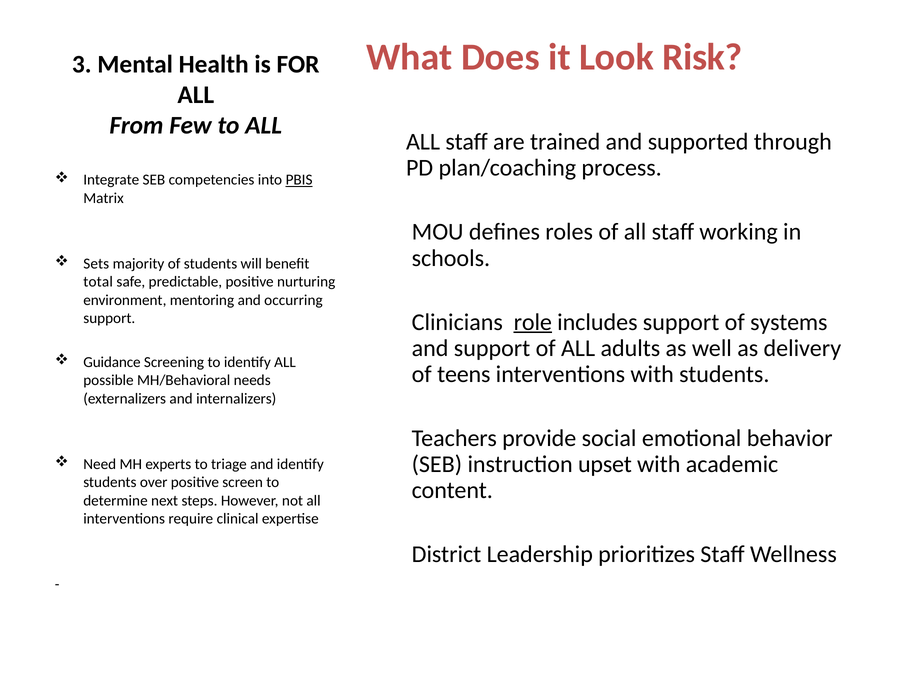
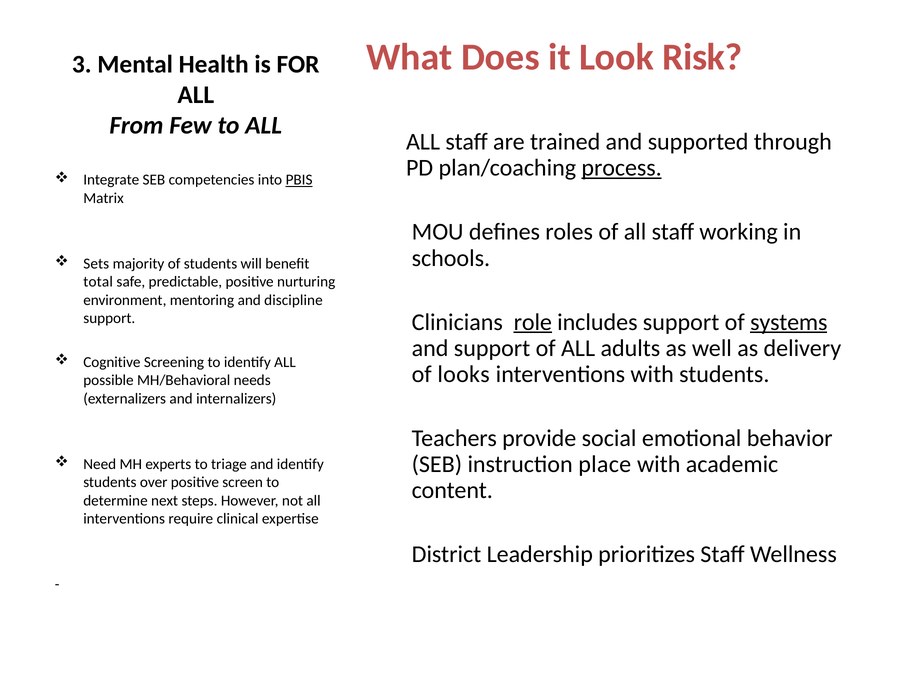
process underline: none -> present
occurring: occurring -> discipline
systems underline: none -> present
Guidance: Guidance -> Cognitive
teens: teens -> looks
upset: upset -> place
